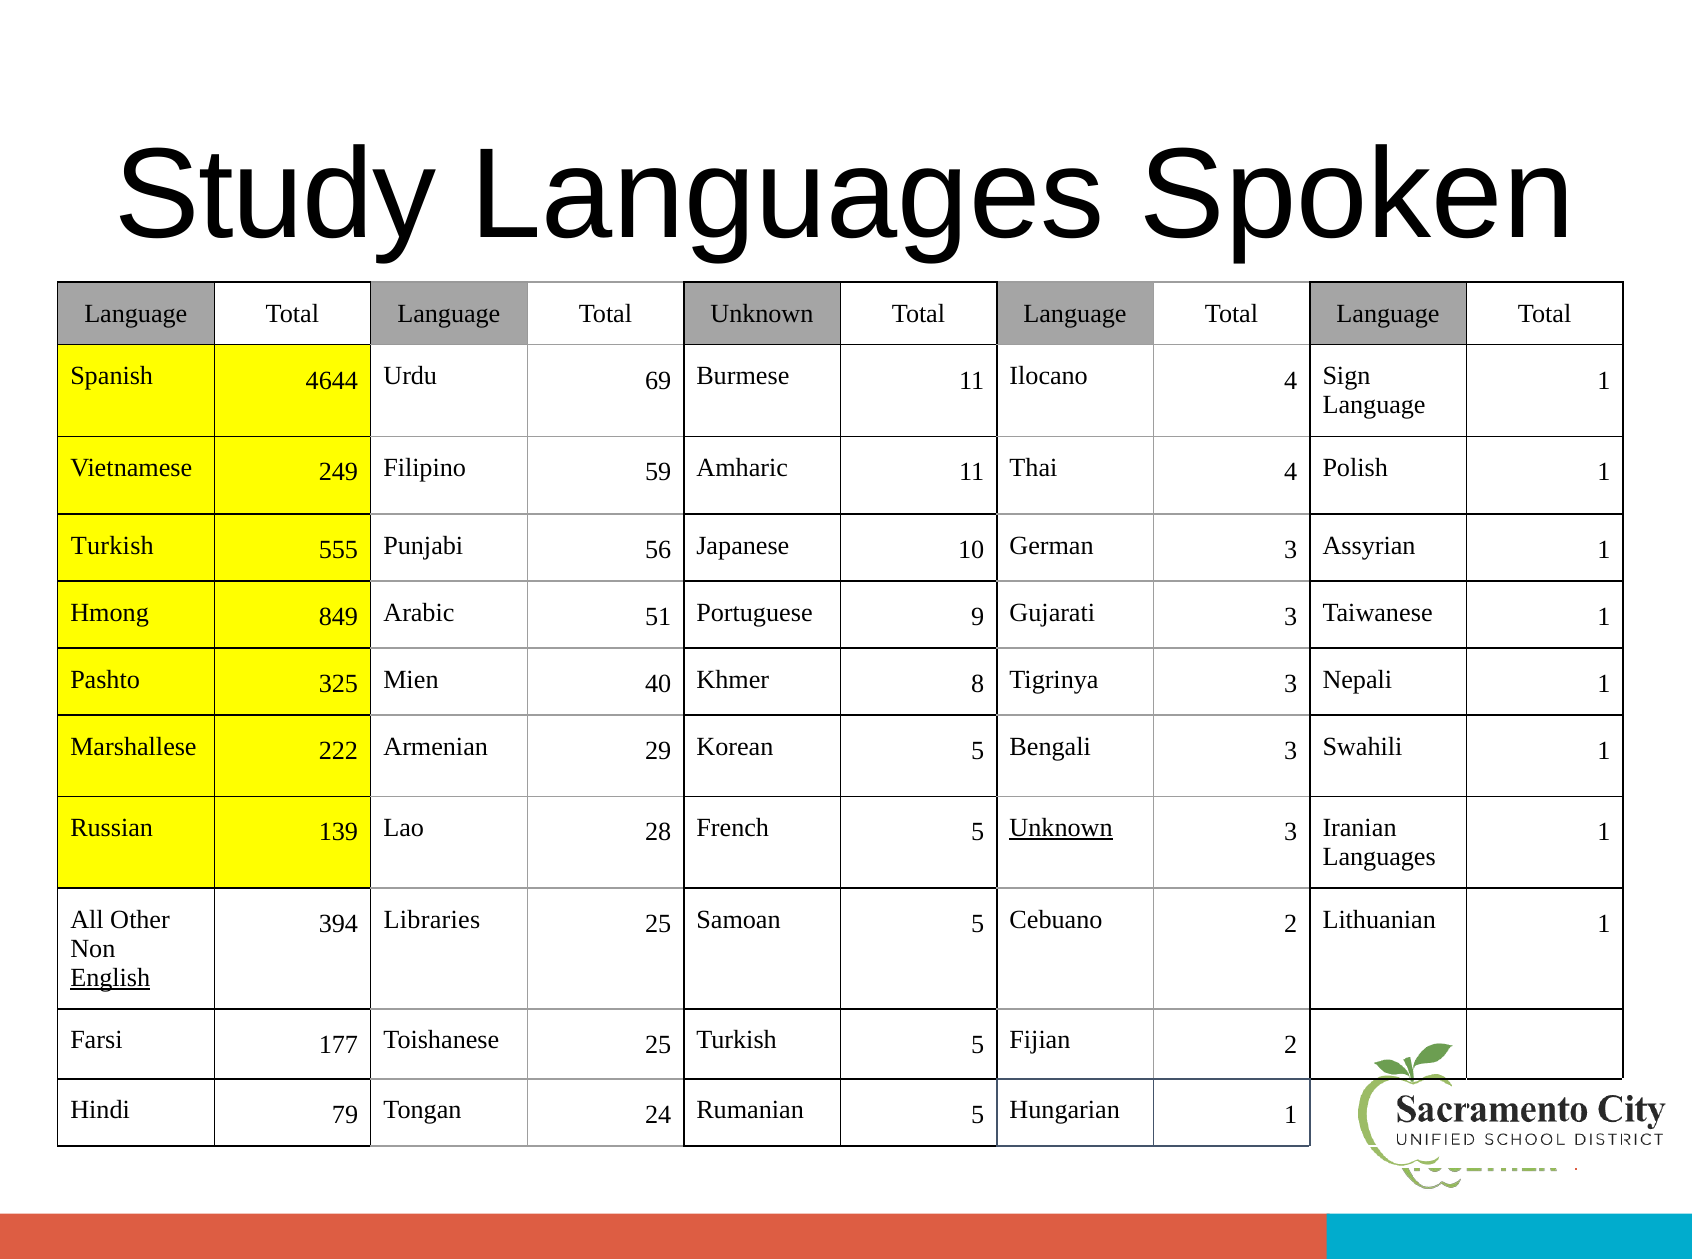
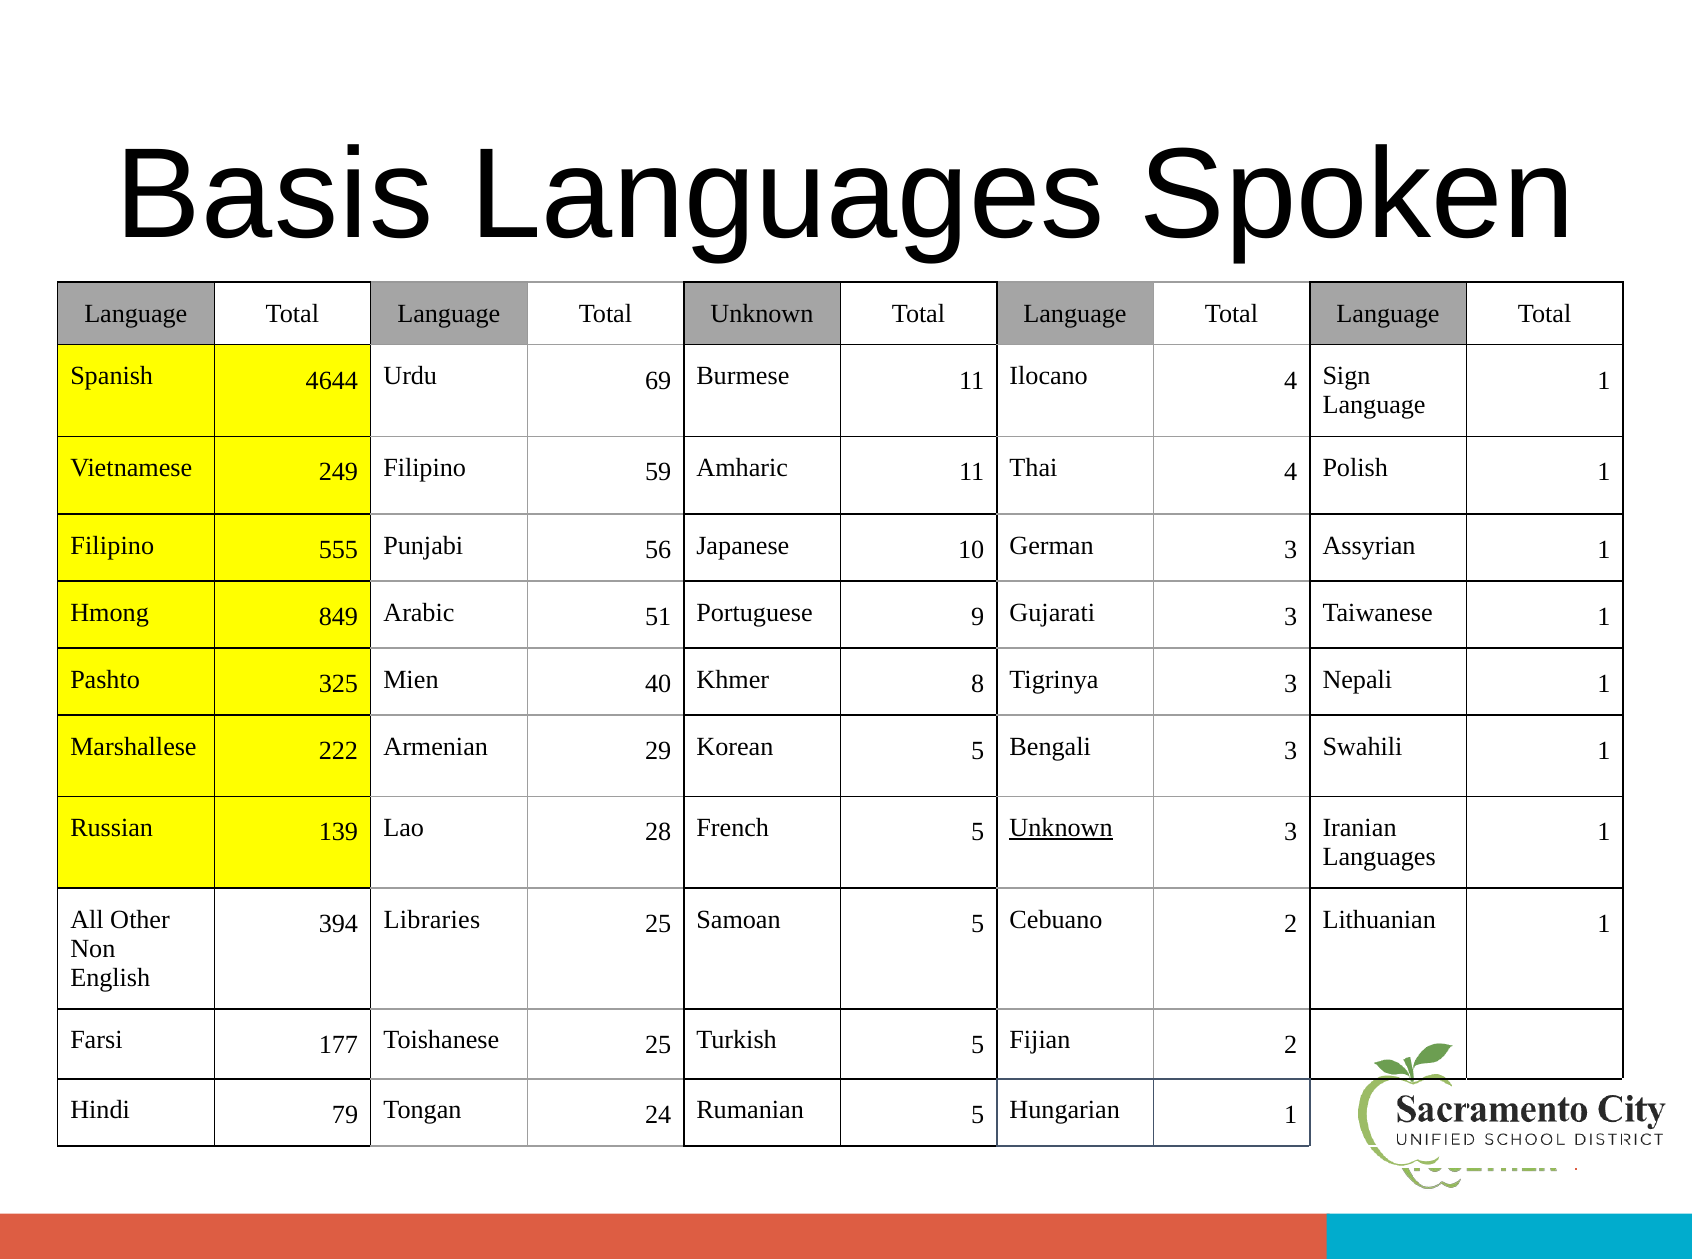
Study: Study -> Basis
Turkish at (112, 546): Turkish -> Filipino
English underline: present -> none
